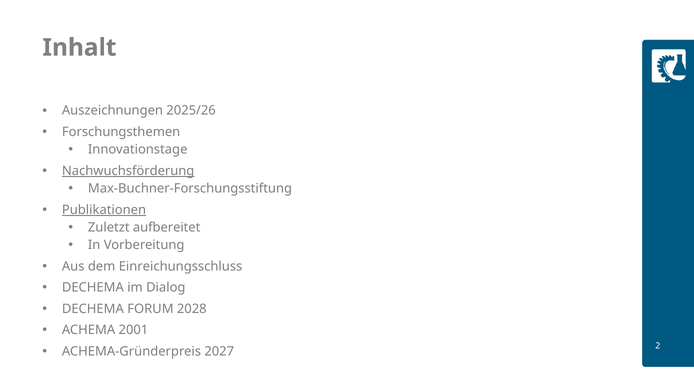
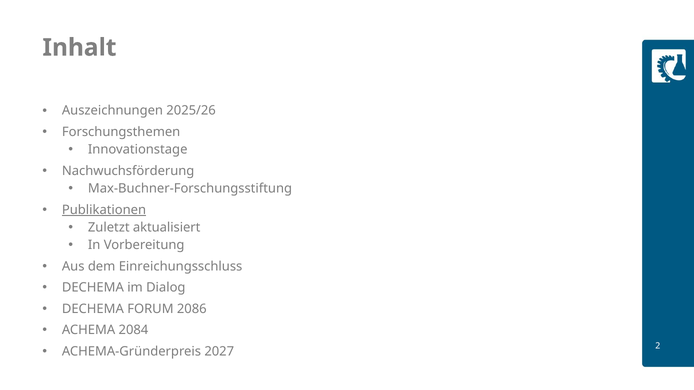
Nachwuchsförderung underline: present -> none
aufbereitet: aufbereitet -> aktualisiert
2028: 2028 -> 2086
2001: 2001 -> 2084
